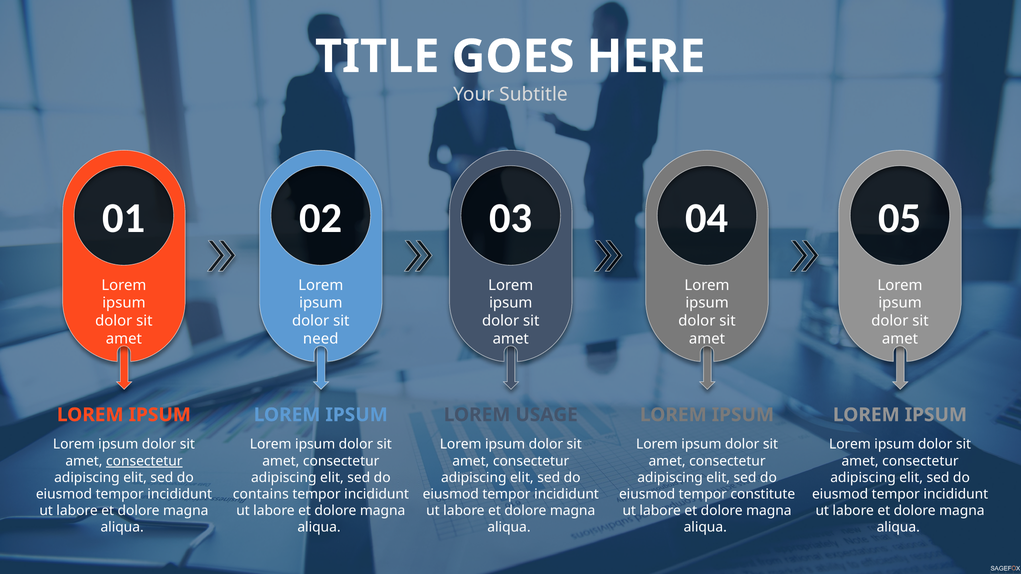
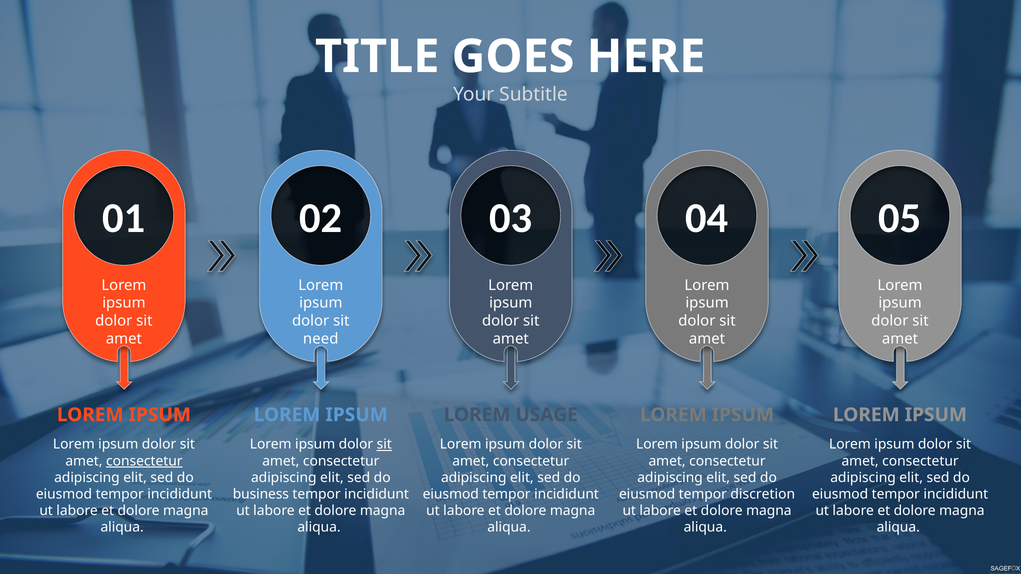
sit at (384, 445) underline: none -> present
contains: contains -> business
constitute: constitute -> discretion
